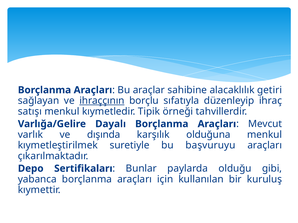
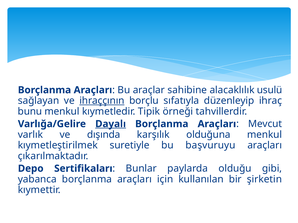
getiri: getiri -> usulü
satışı: satışı -> bunu
Dayalı underline: none -> present
kuruluş: kuruluş -> şirketin
